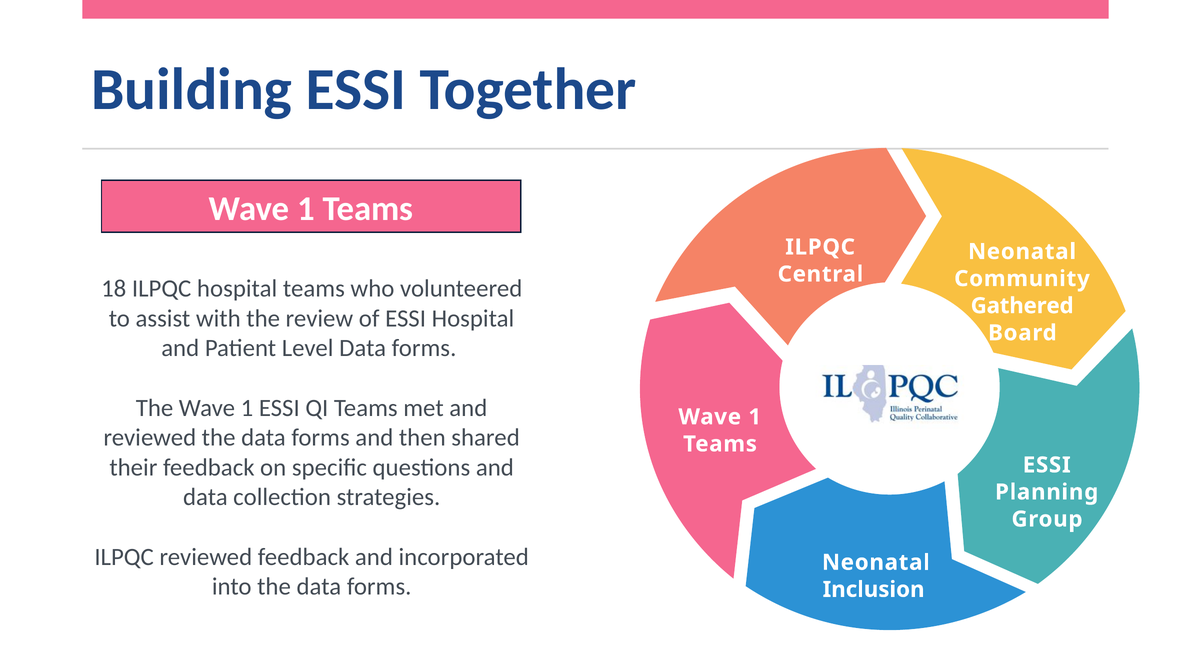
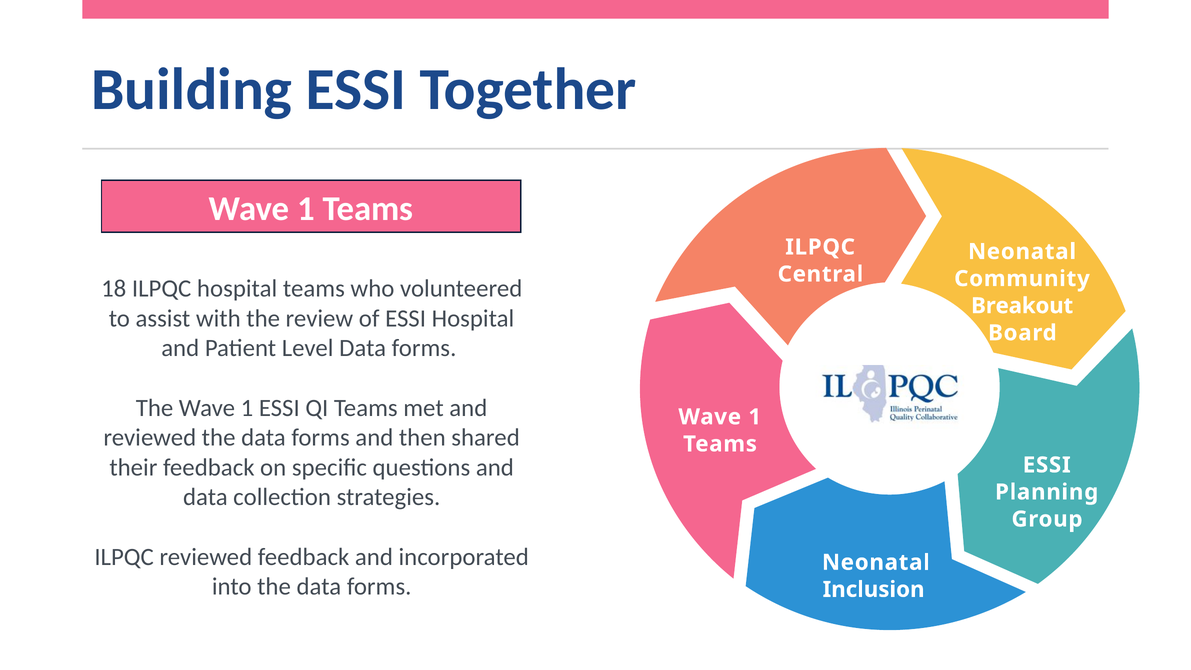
Gathered: Gathered -> Breakout
